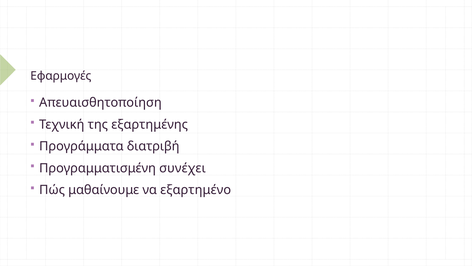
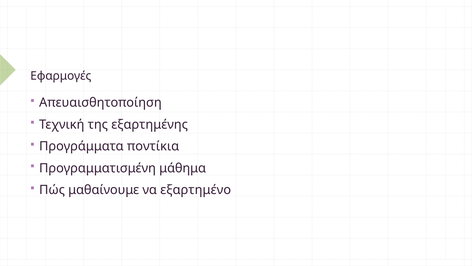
διατριβή: διατριβή -> ποντίκια
συνέχει: συνέχει -> μάθημα
